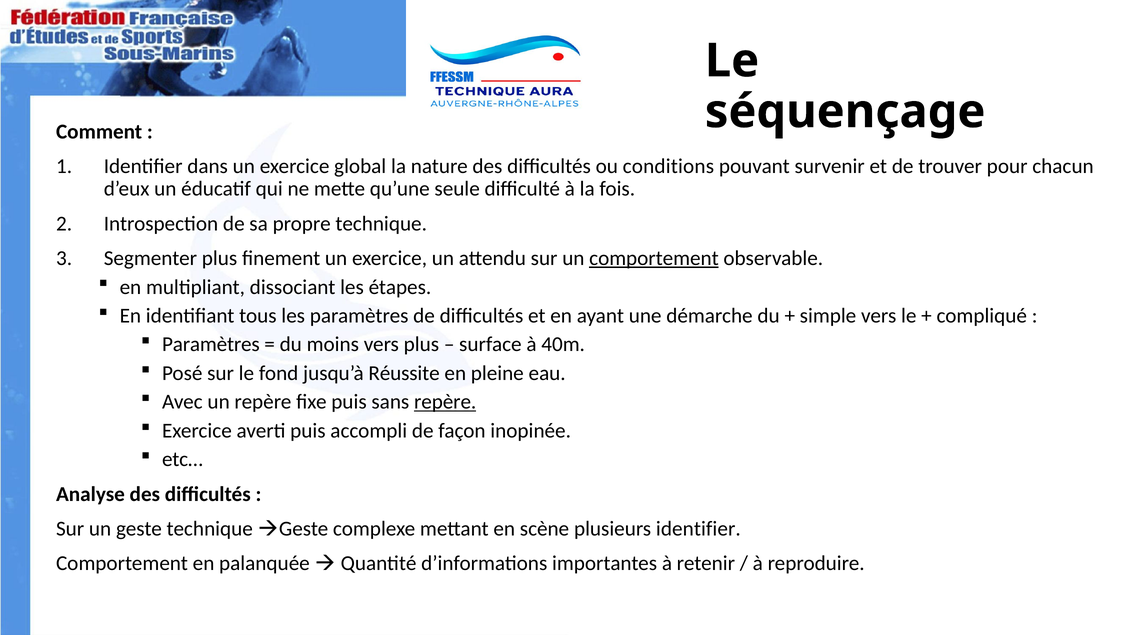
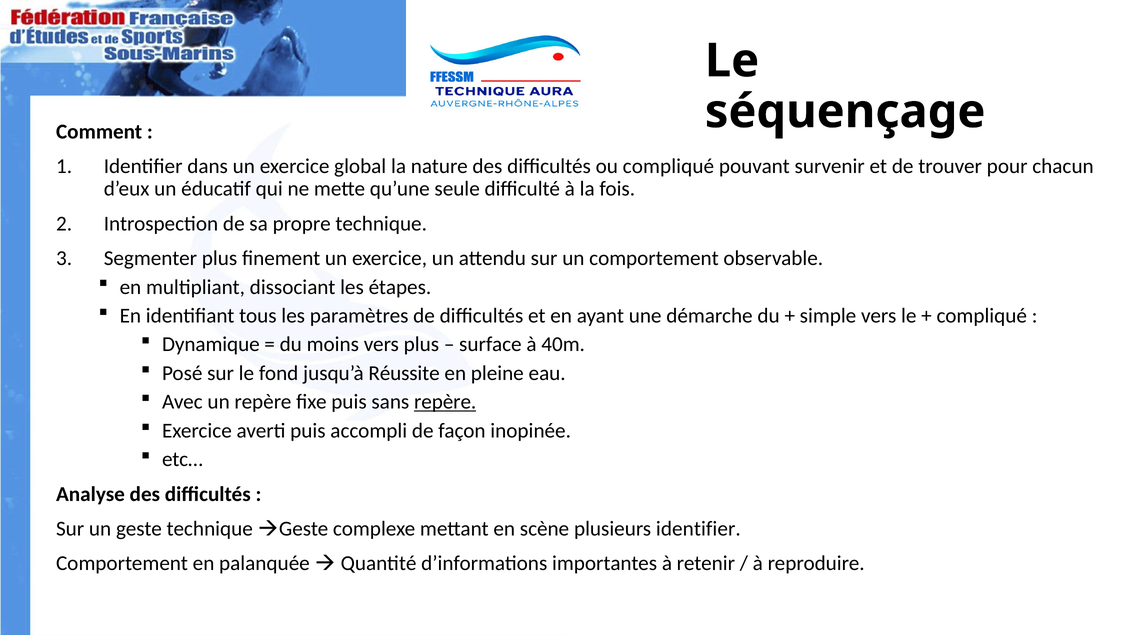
ou conditions: conditions -> compliqué
comportement at (654, 259) underline: present -> none
Paramètres at (211, 345): Paramètres -> Dynamique
